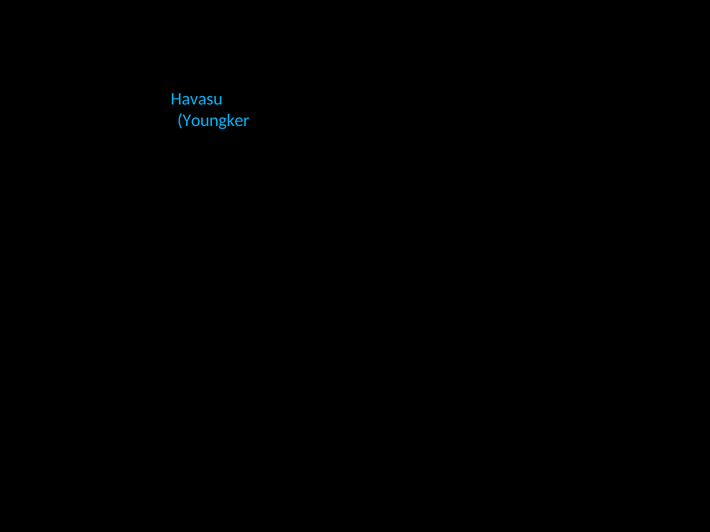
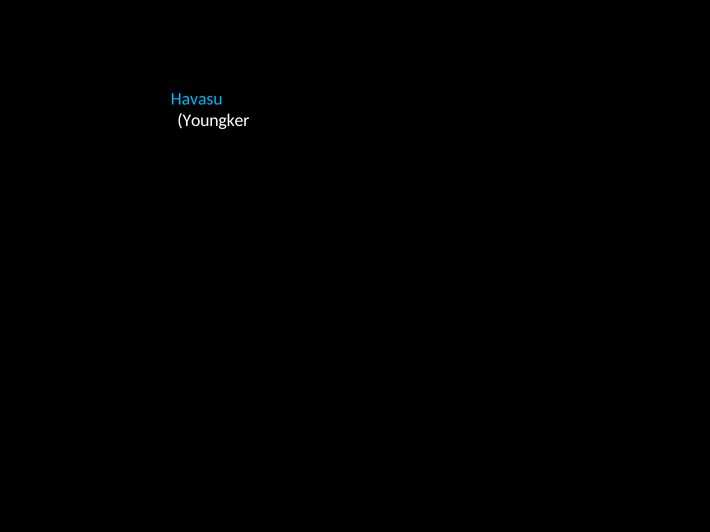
Youngker colour: light blue -> white
